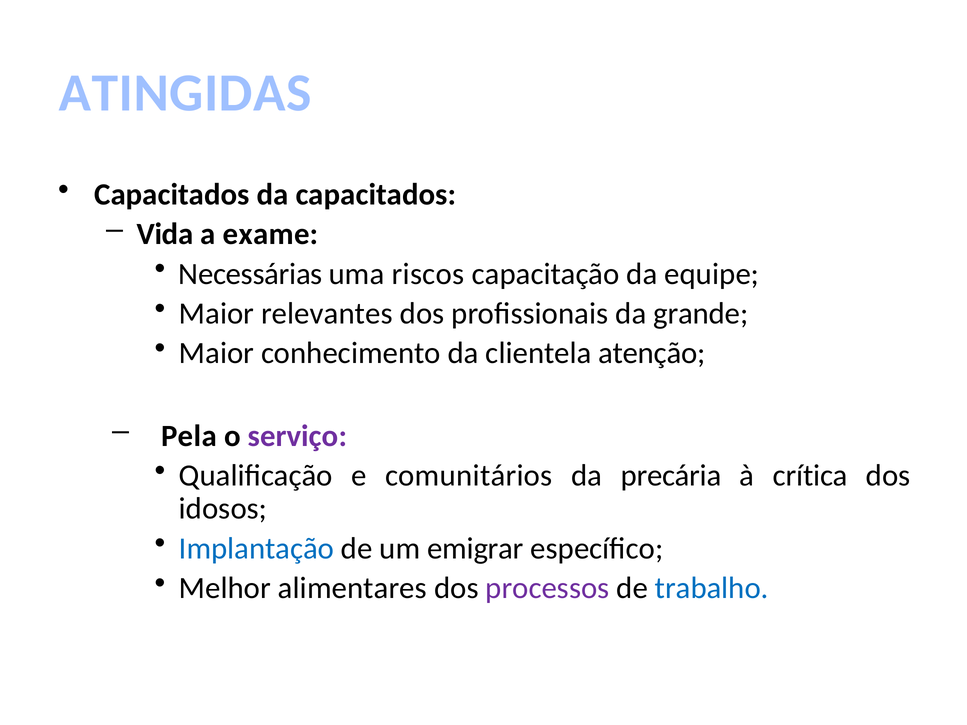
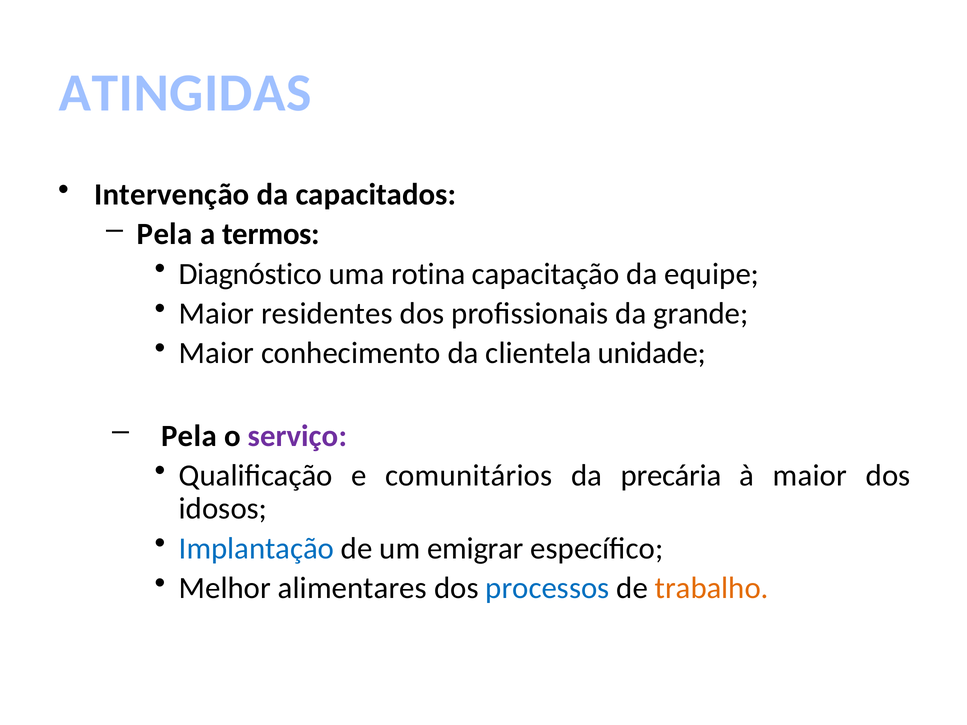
Capacitados at (172, 195): Capacitados -> Intervenção
Vida at (165, 234): Vida -> Pela
exame: exame -> termos
Necessárias: Necessárias -> Diagnóstico
riscos: riscos -> rotina
relevantes: relevantes -> residentes
atenção: atenção -> unidade
à crítica: crítica -> maior
processos colour: purple -> blue
trabalho colour: blue -> orange
